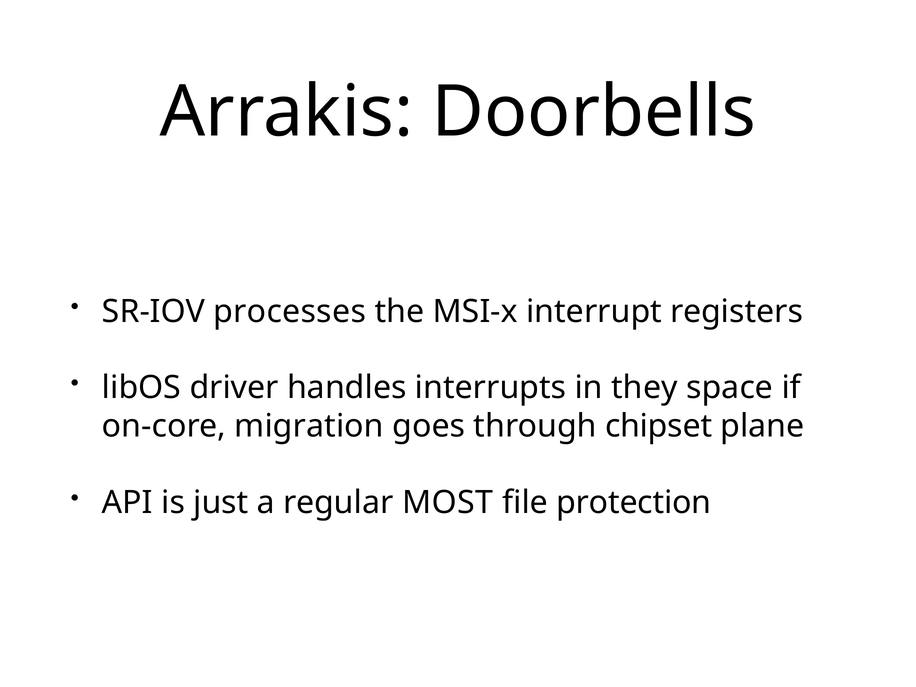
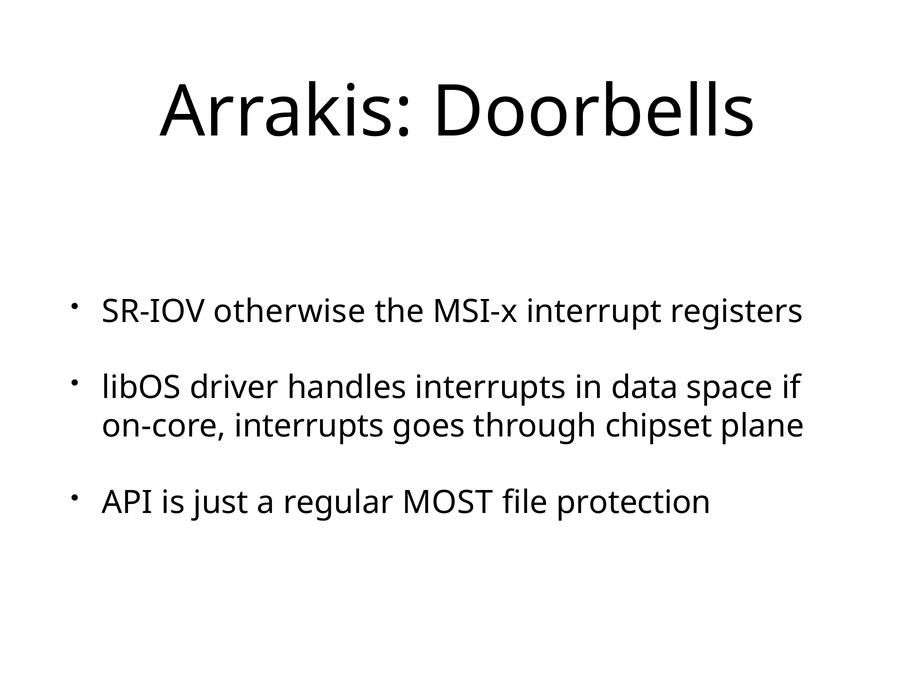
processes: processes -> otherwise
they: they -> data
on-core migration: migration -> interrupts
